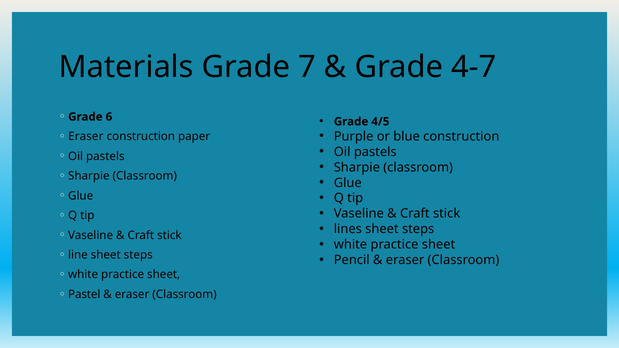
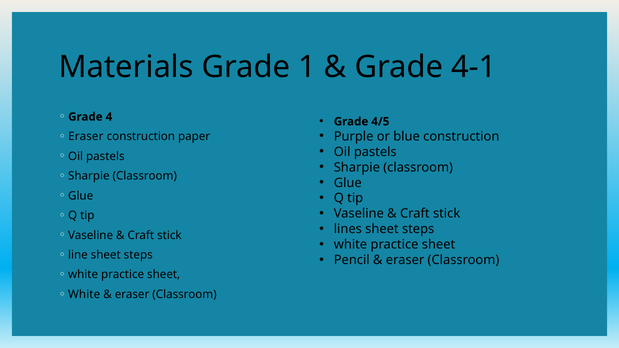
7: 7 -> 1
4-7: 4-7 -> 4-1
6: 6 -> 4
Pastel at (84, 295): Pastel -> White
